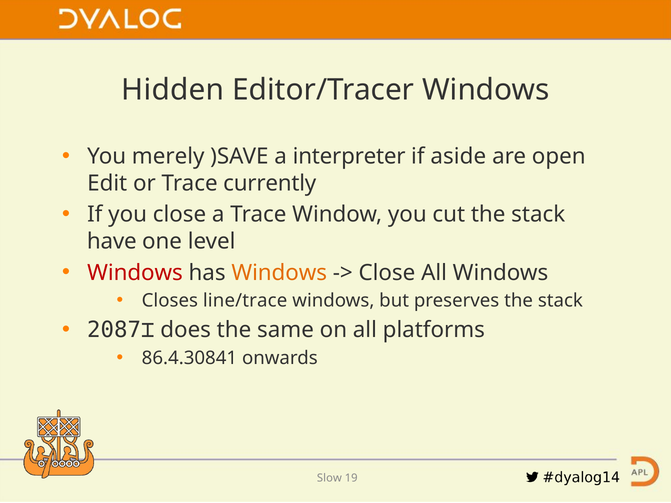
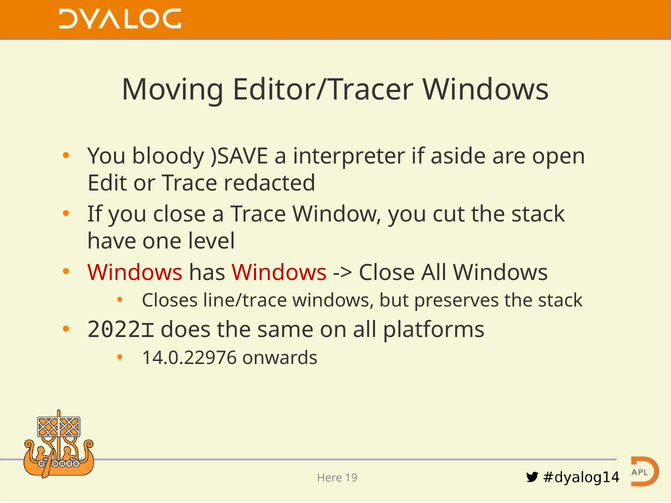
Hidden: Hidden -> Moving
merely: merely -> bloody
currently: currently -> redacted
Windows at (279, 273) colour: orange -> red
2087⌶: 2087⌶ -> 2022⌶
86.4.30841: 86.4.30841 -> 14.0.22976
Slow: Slow -> Here
